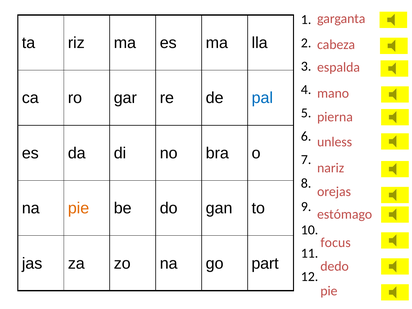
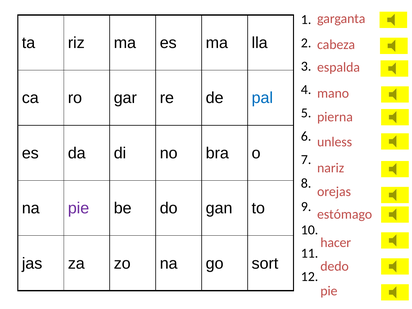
pie at (79, 208) colour: orange -> purple
focus: focus -> hacer
part: part -> sort
